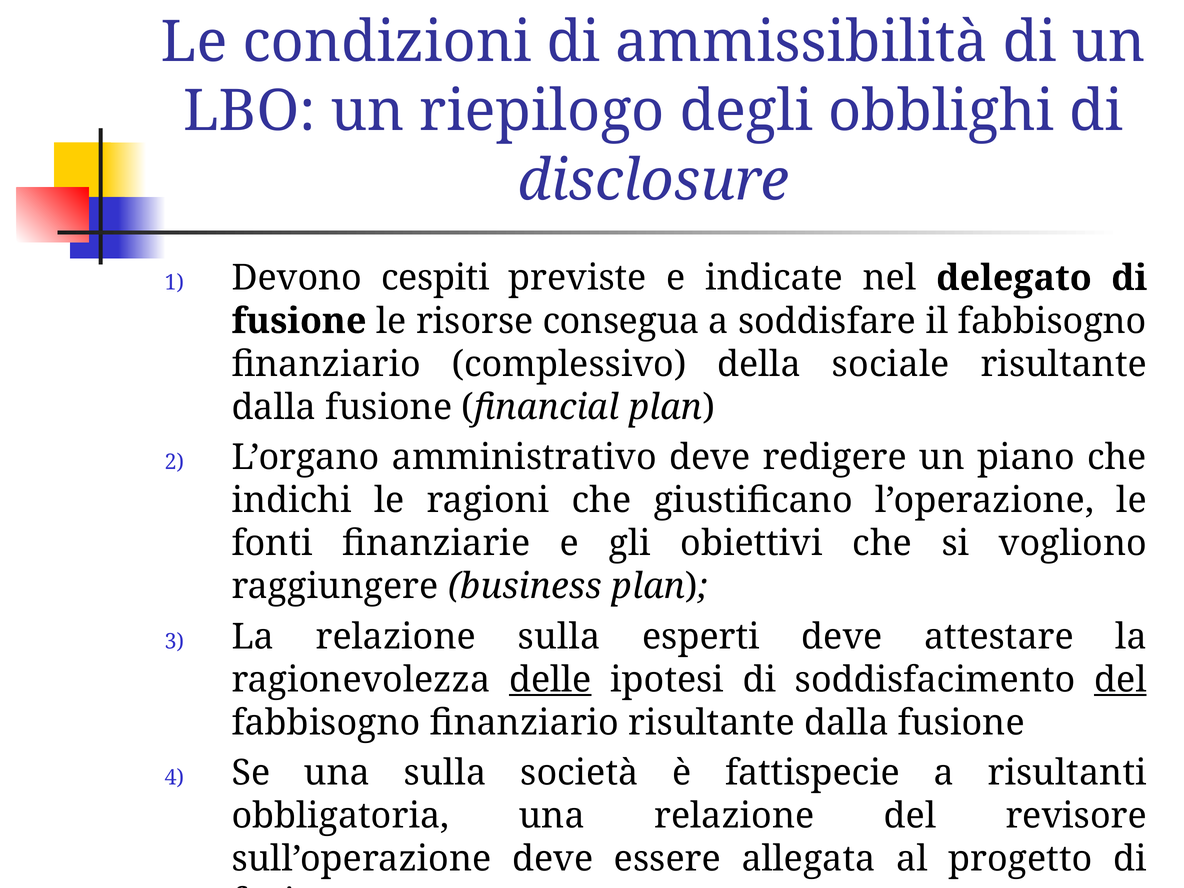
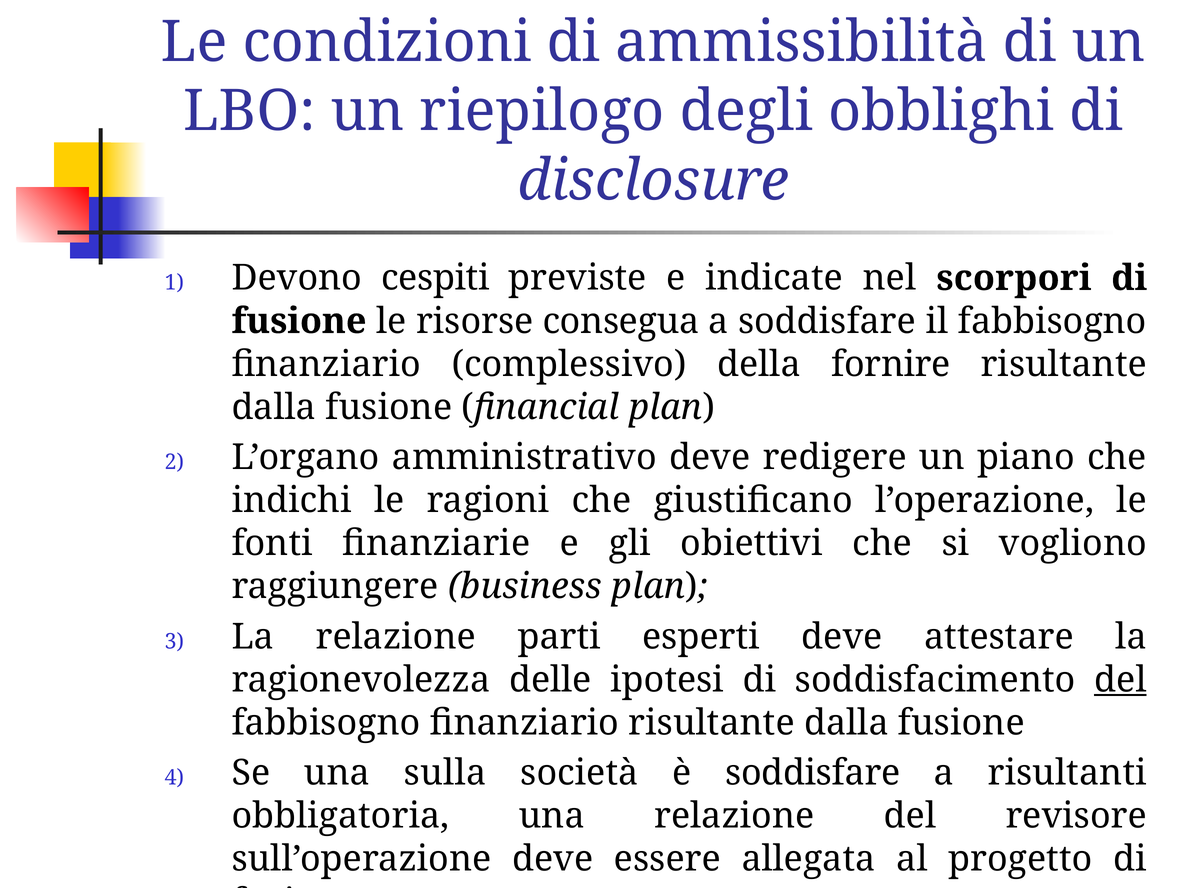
delegato: delegato -> scorpori
sociale: sociale -> fornire
relazione sulla: sulla -> parti
delle underline: present -> none
è fattispecie: fattispecie -> soddisfare
